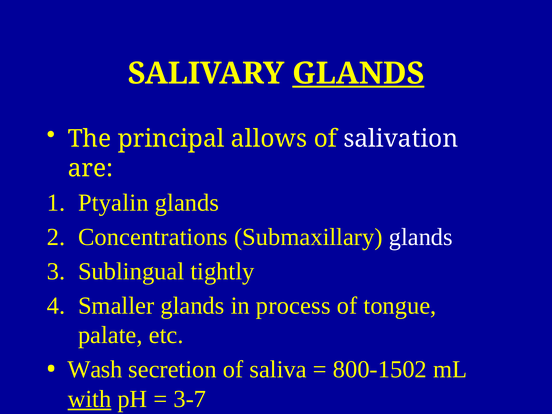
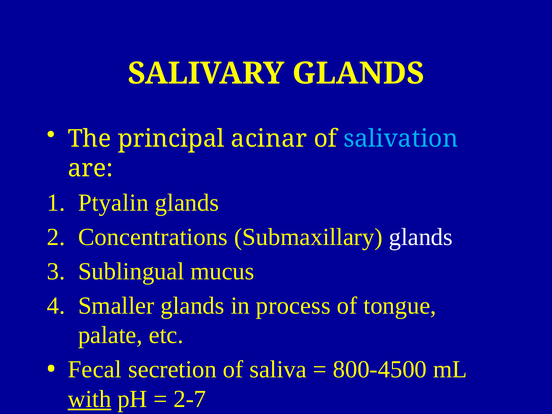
GLANDS at (358, 73) underline: present -> none
allows: allows -> acinar
salivation colour: white -> light blue
tightly: tightly -> mucus
Wash: Wash -> Fecal
800-1502: 800-1502 -> 800-4500
3-7: 3-7 -> 2-7
